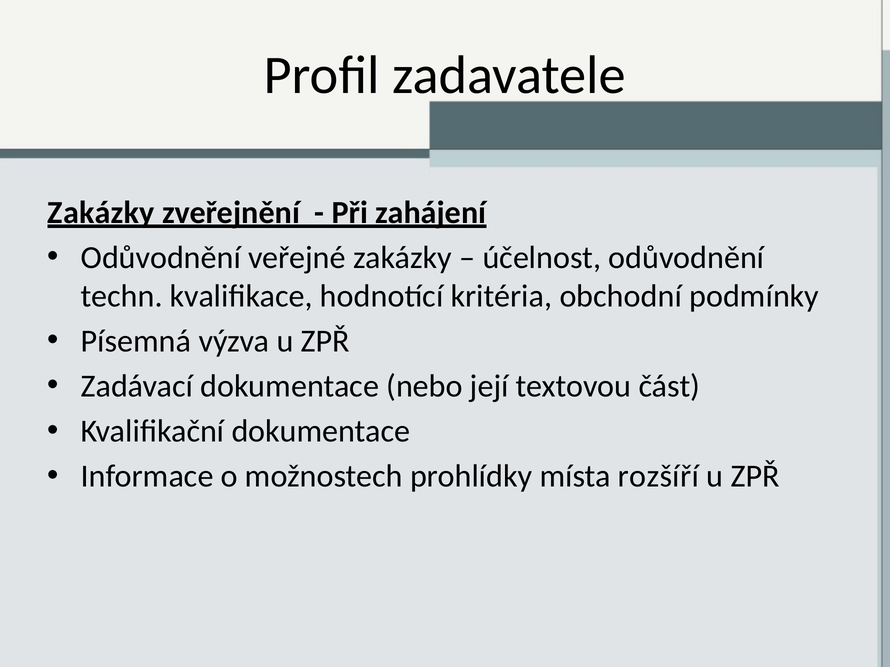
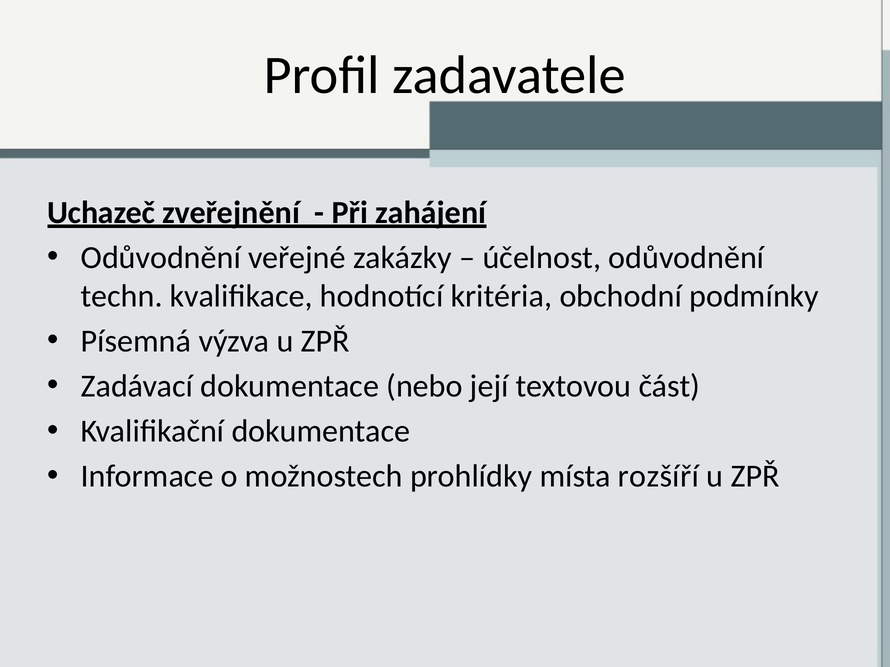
Zakázky at (101, 213): Zakázky -> Uchazeč
